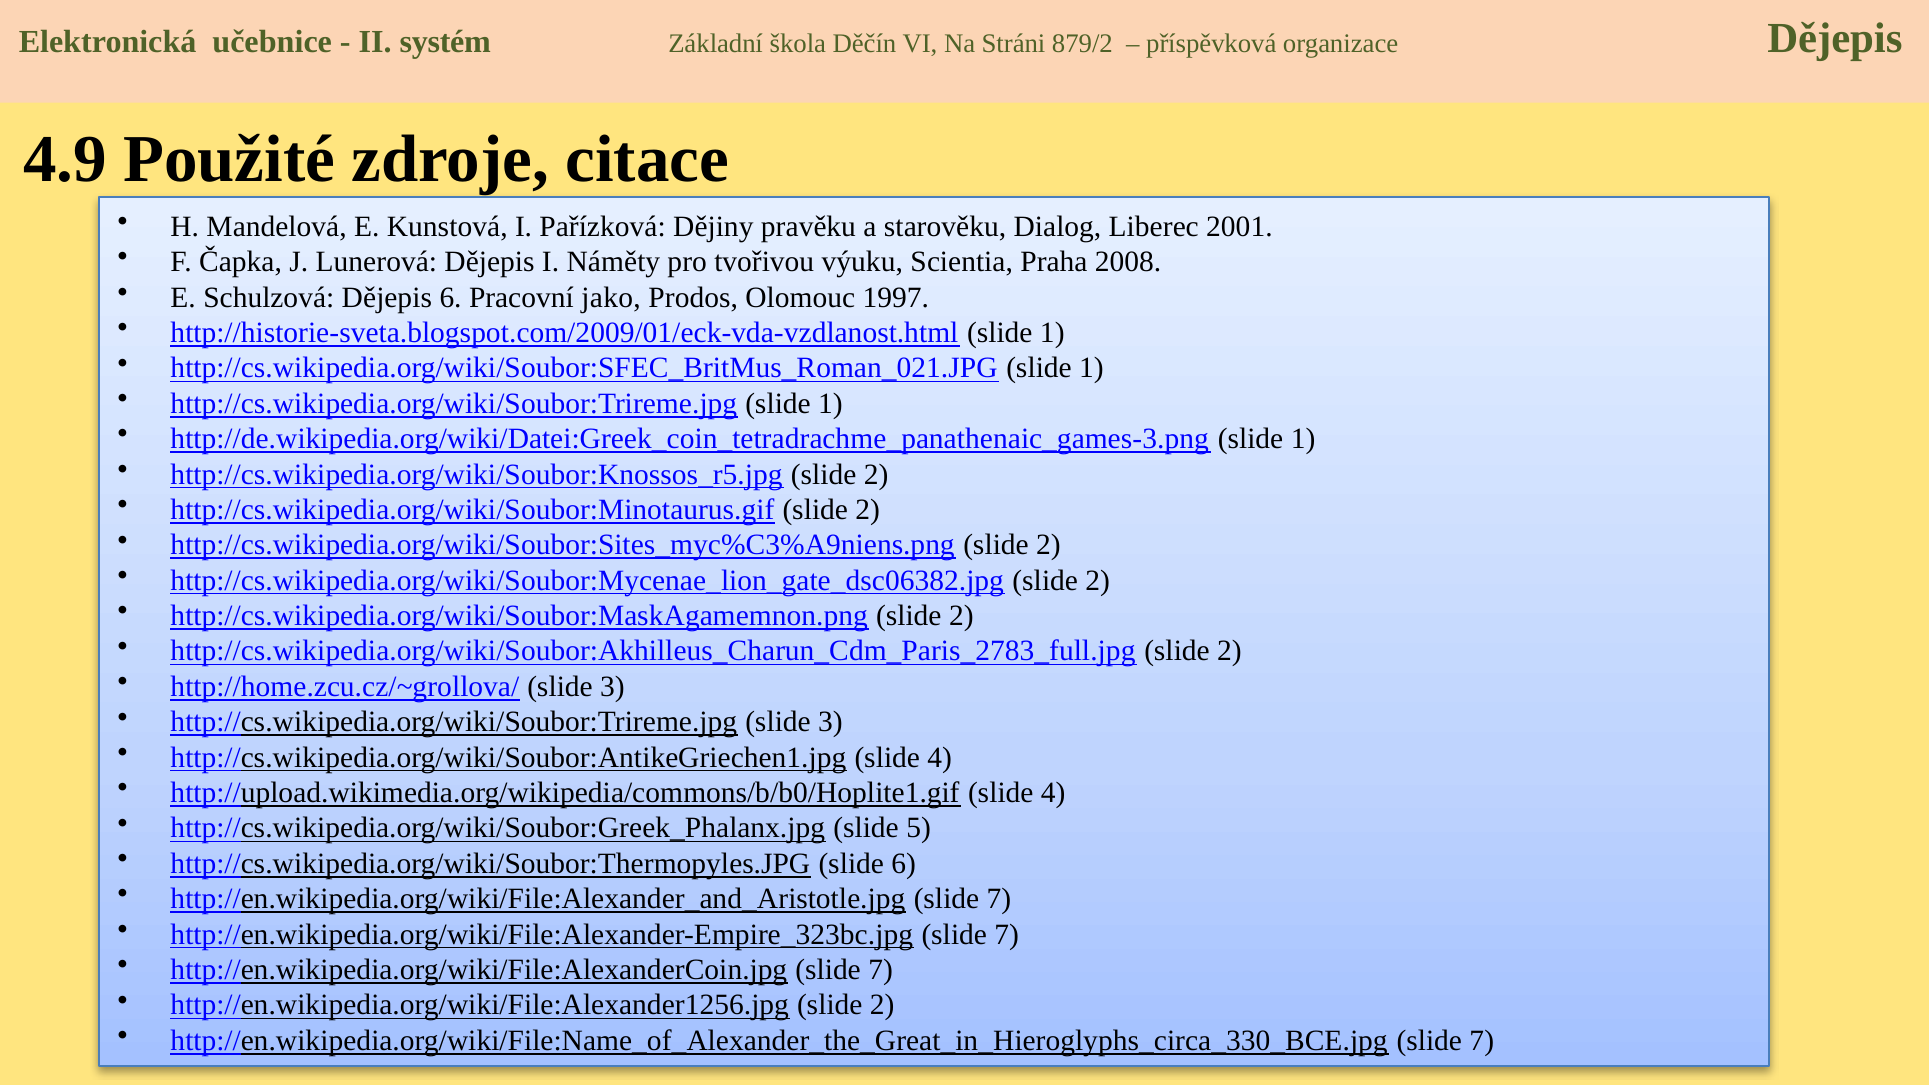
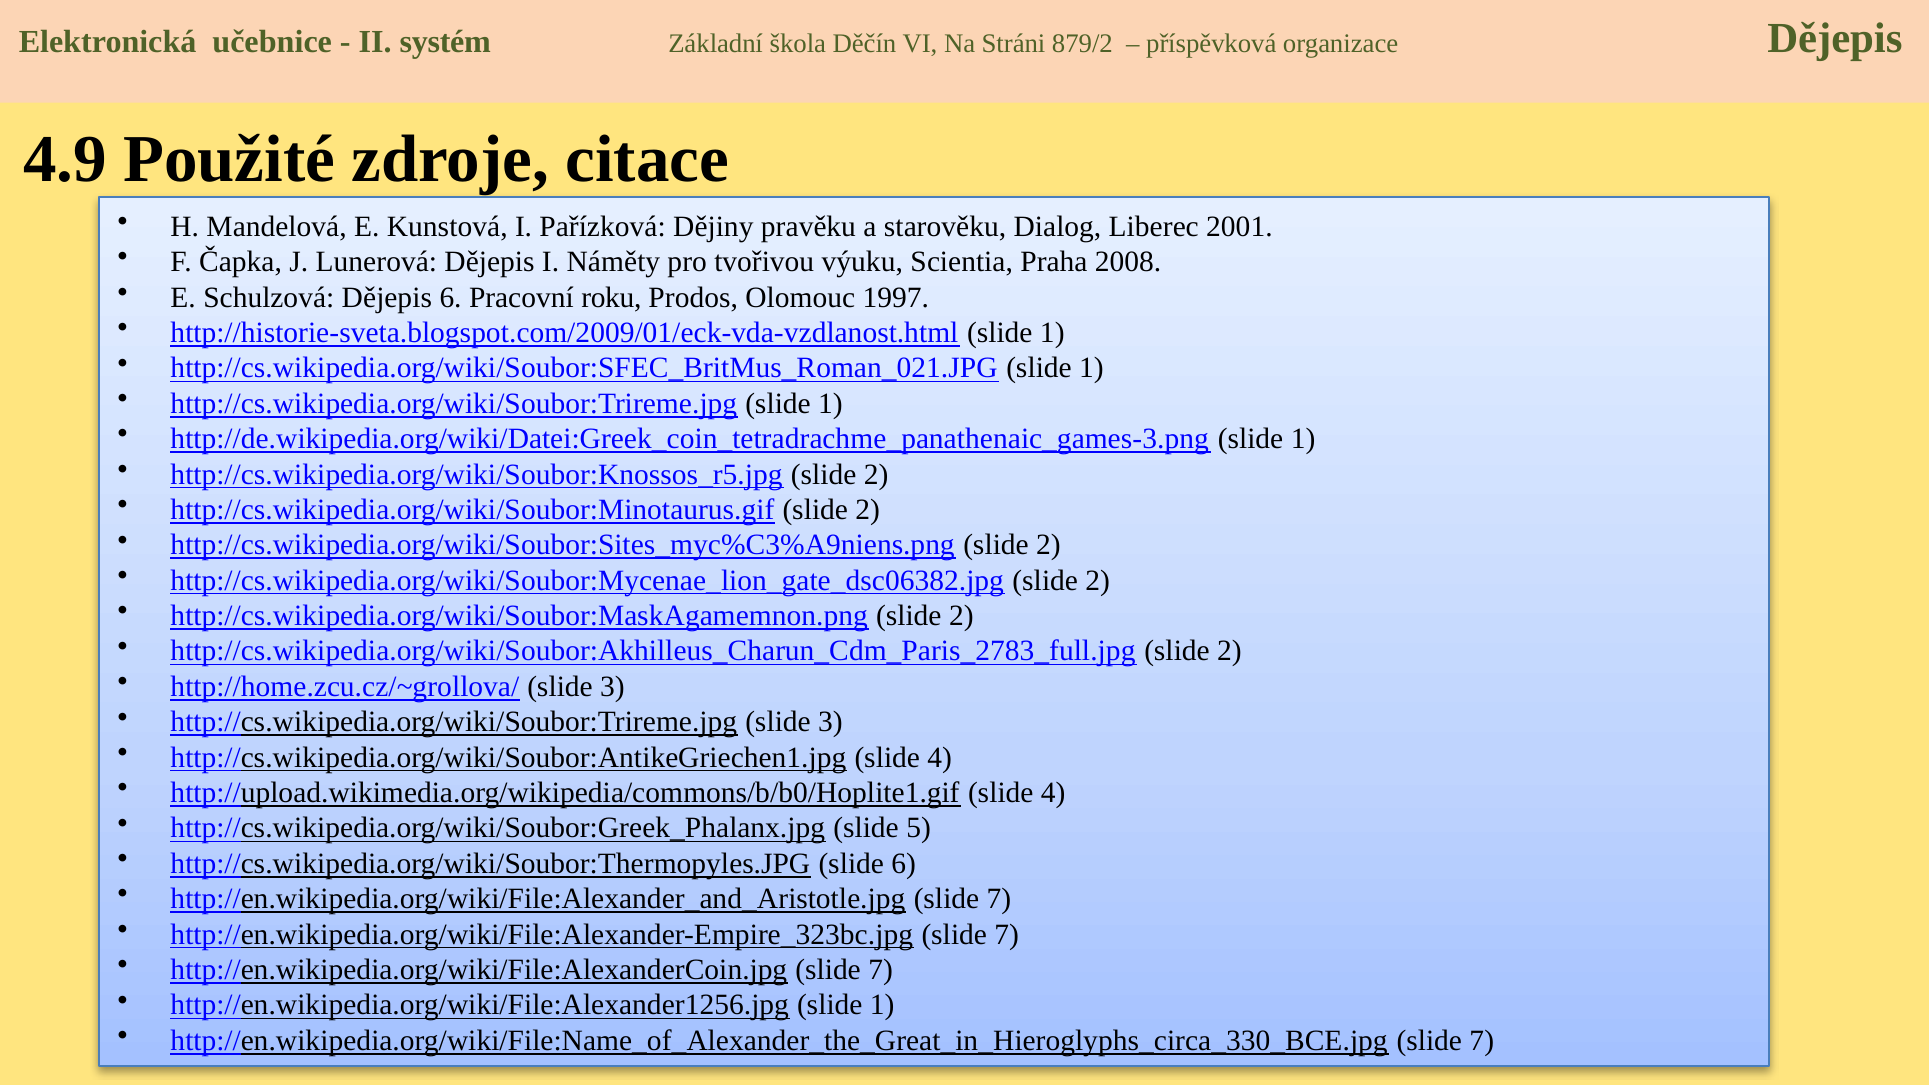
jako: jako -> roku
http://en.wikipedia.org/wiki/File:Alexander1256.jpg slide 2: 2 -> 1
